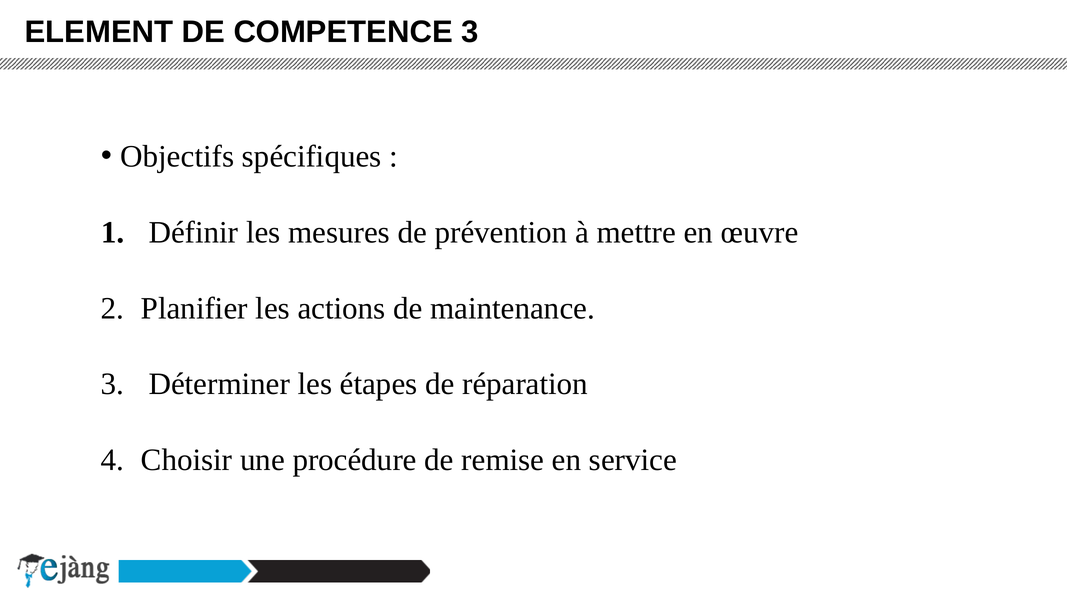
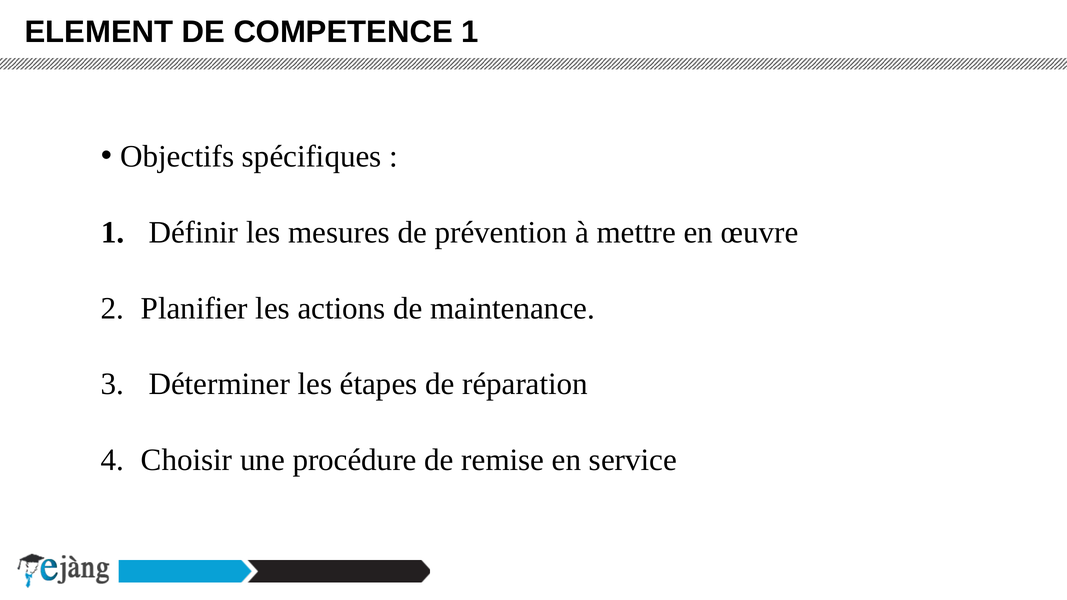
COMPETENCE 3: 3 -> 1
